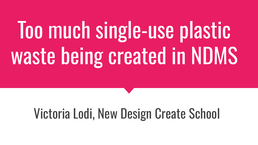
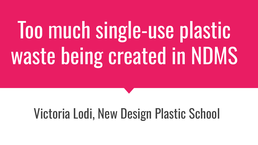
Design Create: Create -> Plastic
